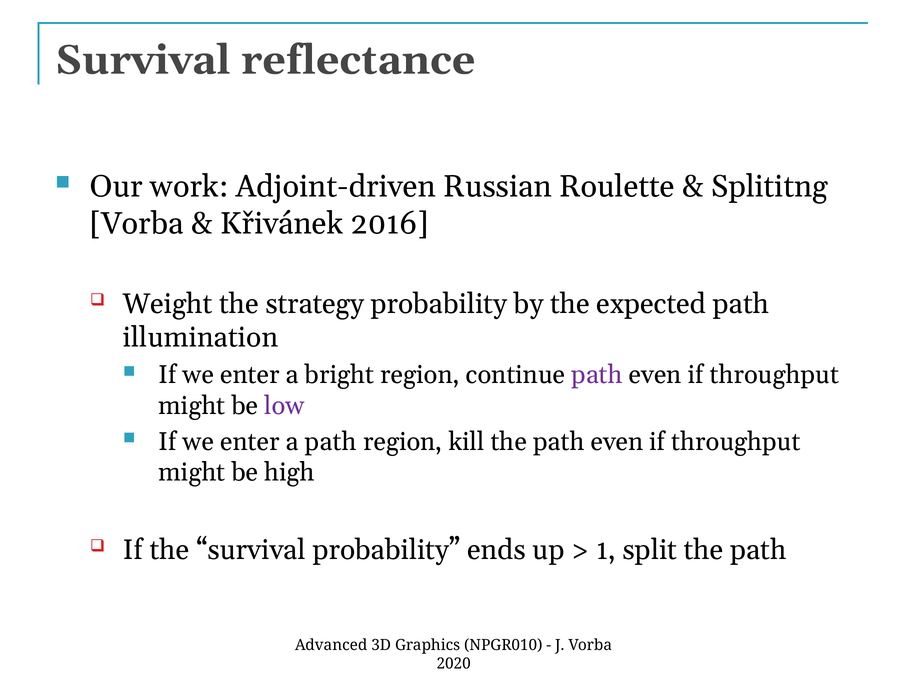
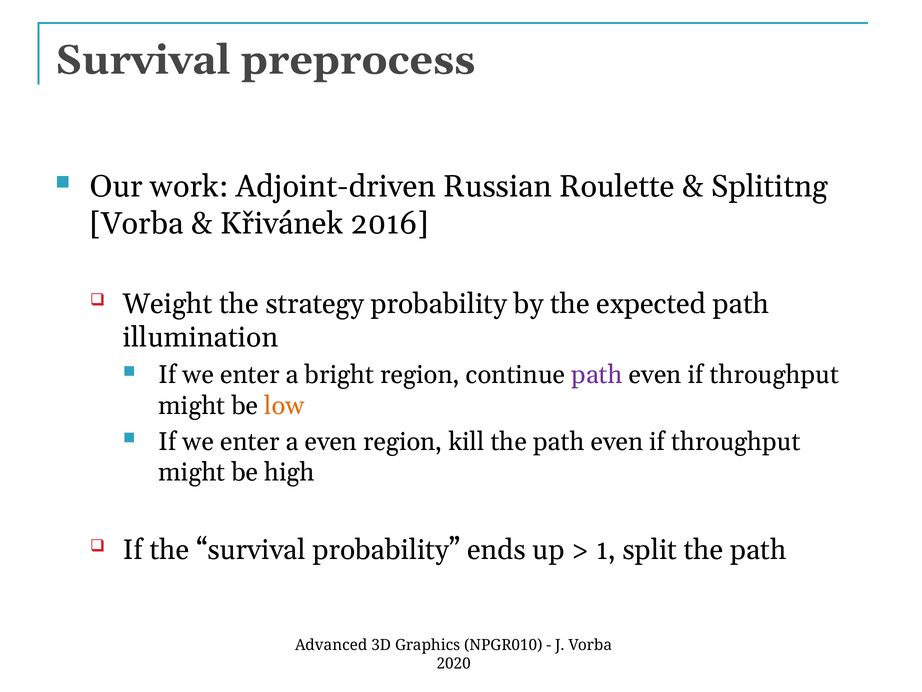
reflectance: reflectance -> preprocess
low colour: purple -> orange
a path: path -> even
